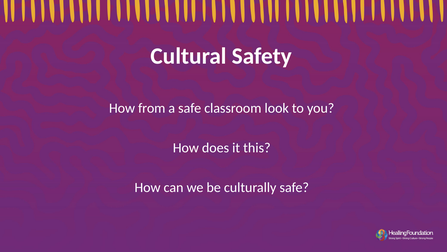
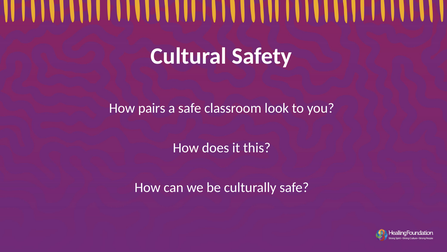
from: from -> pairs
